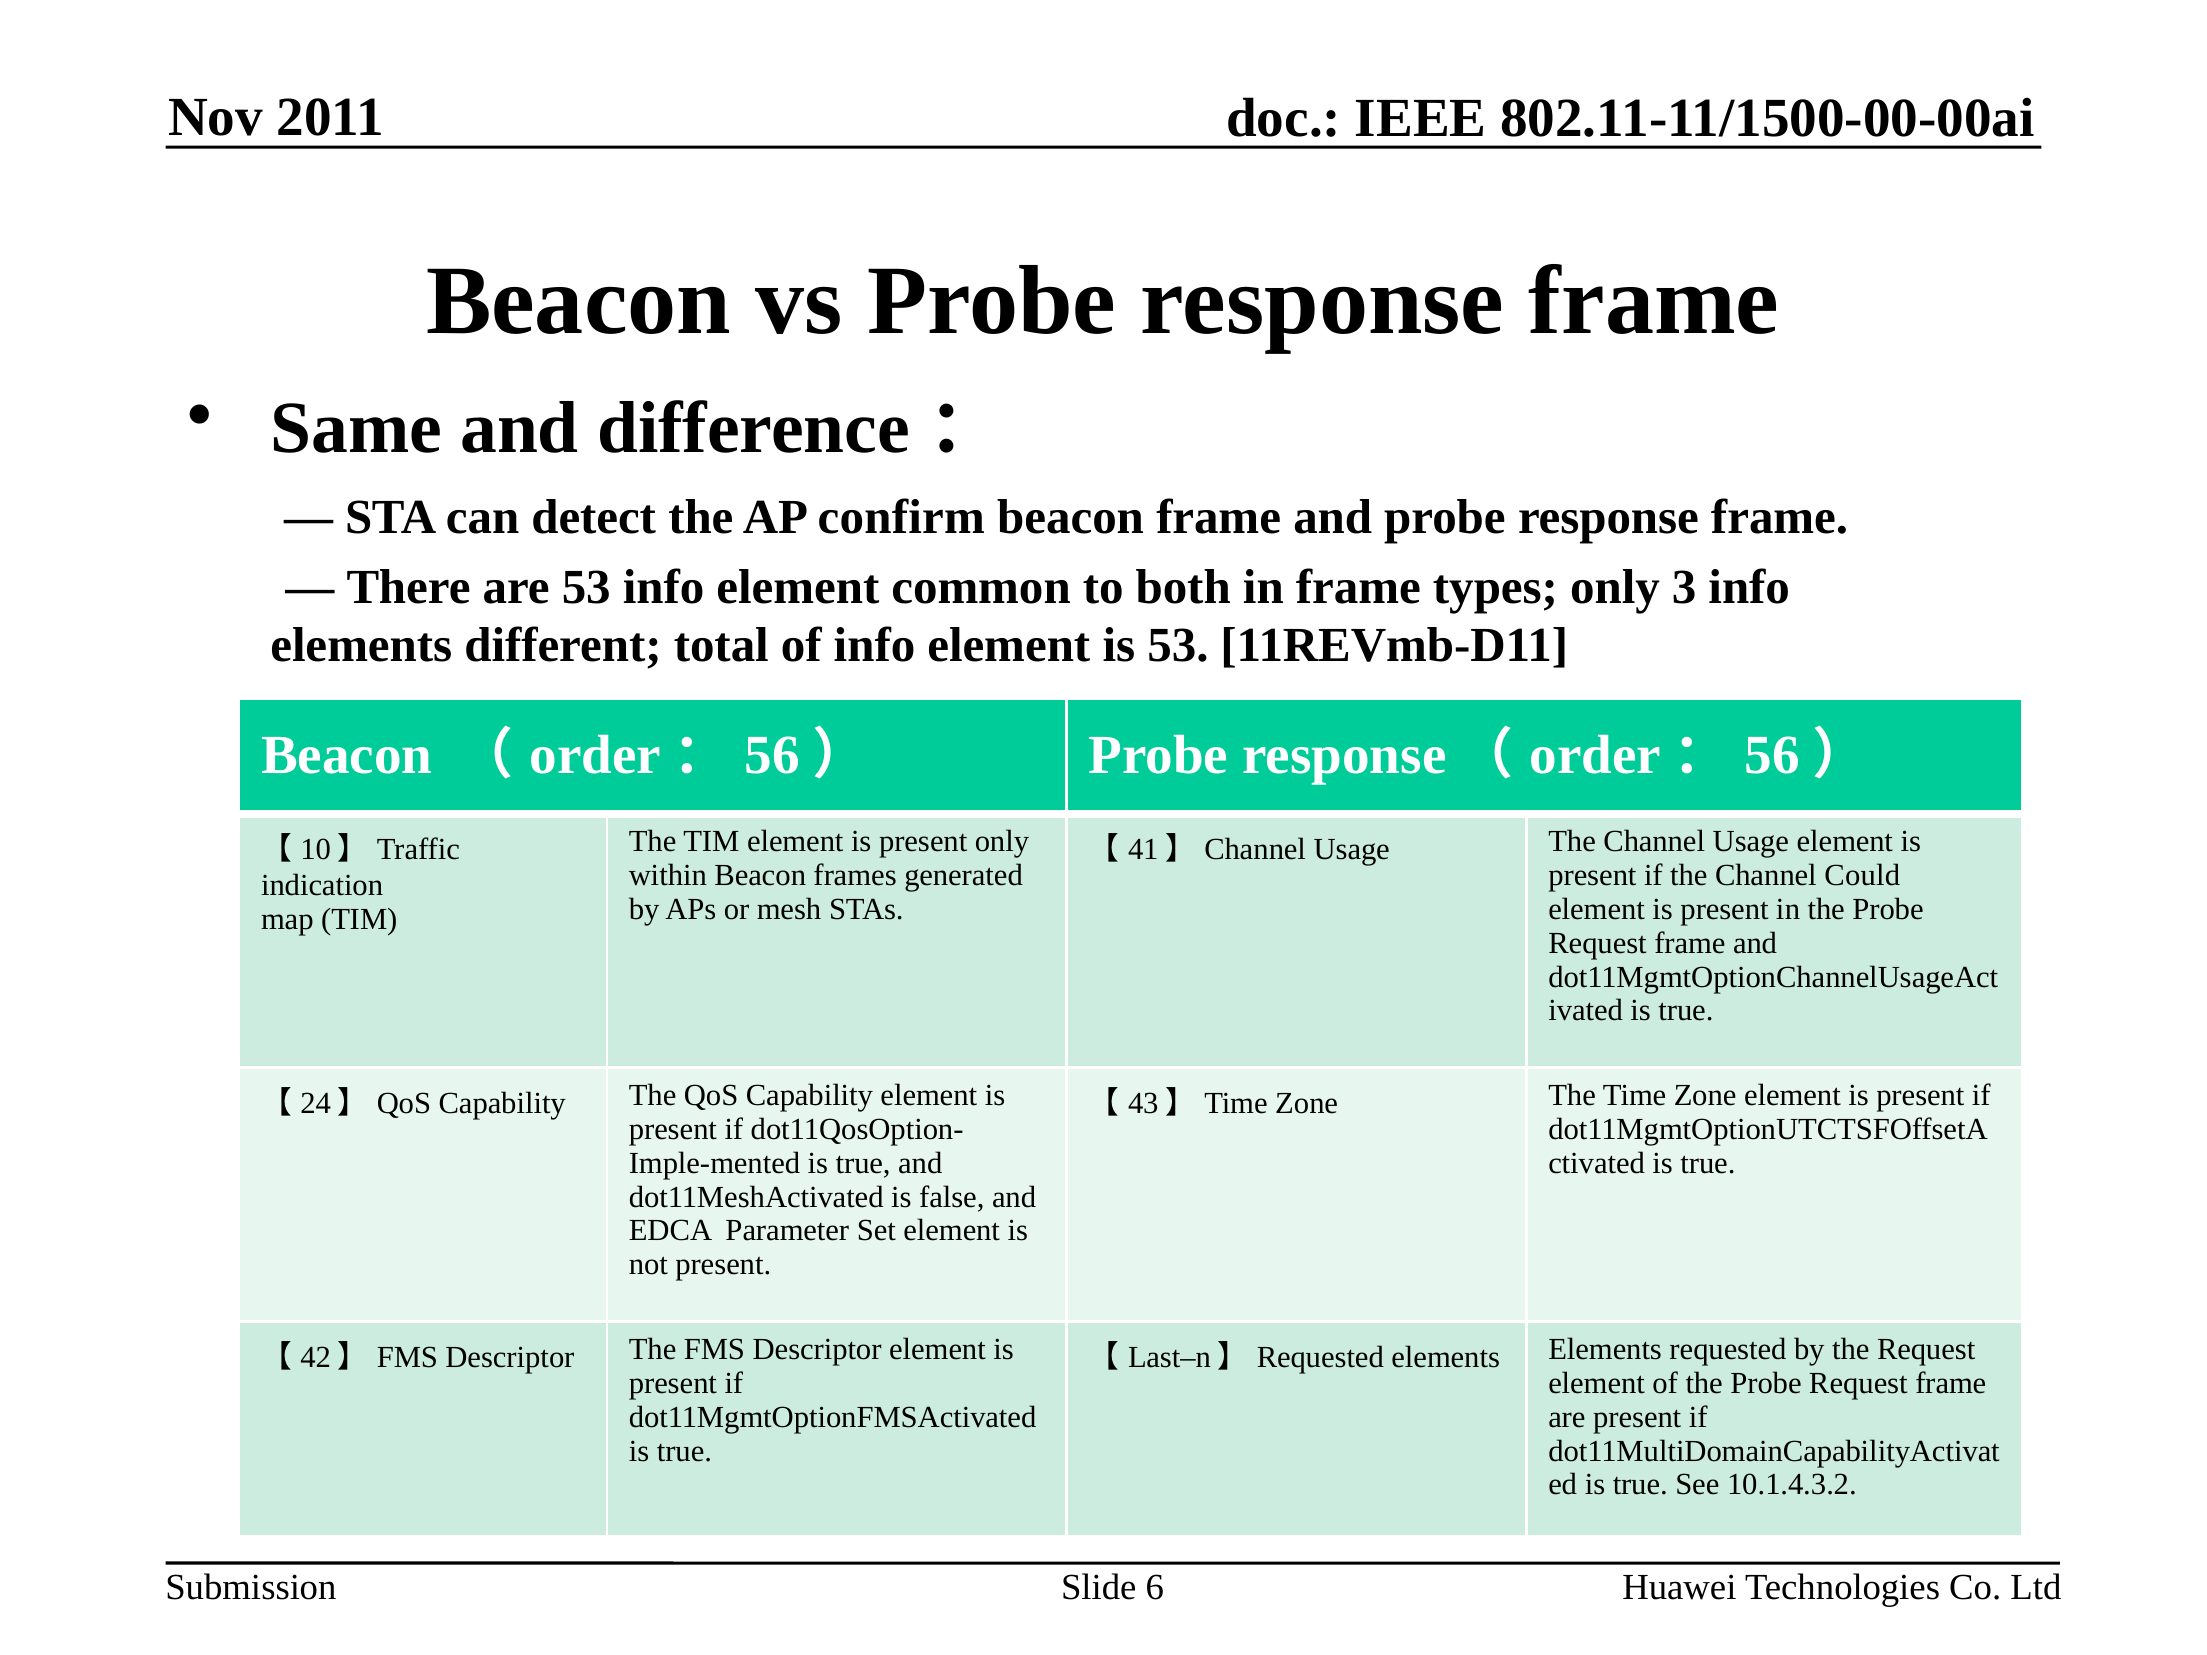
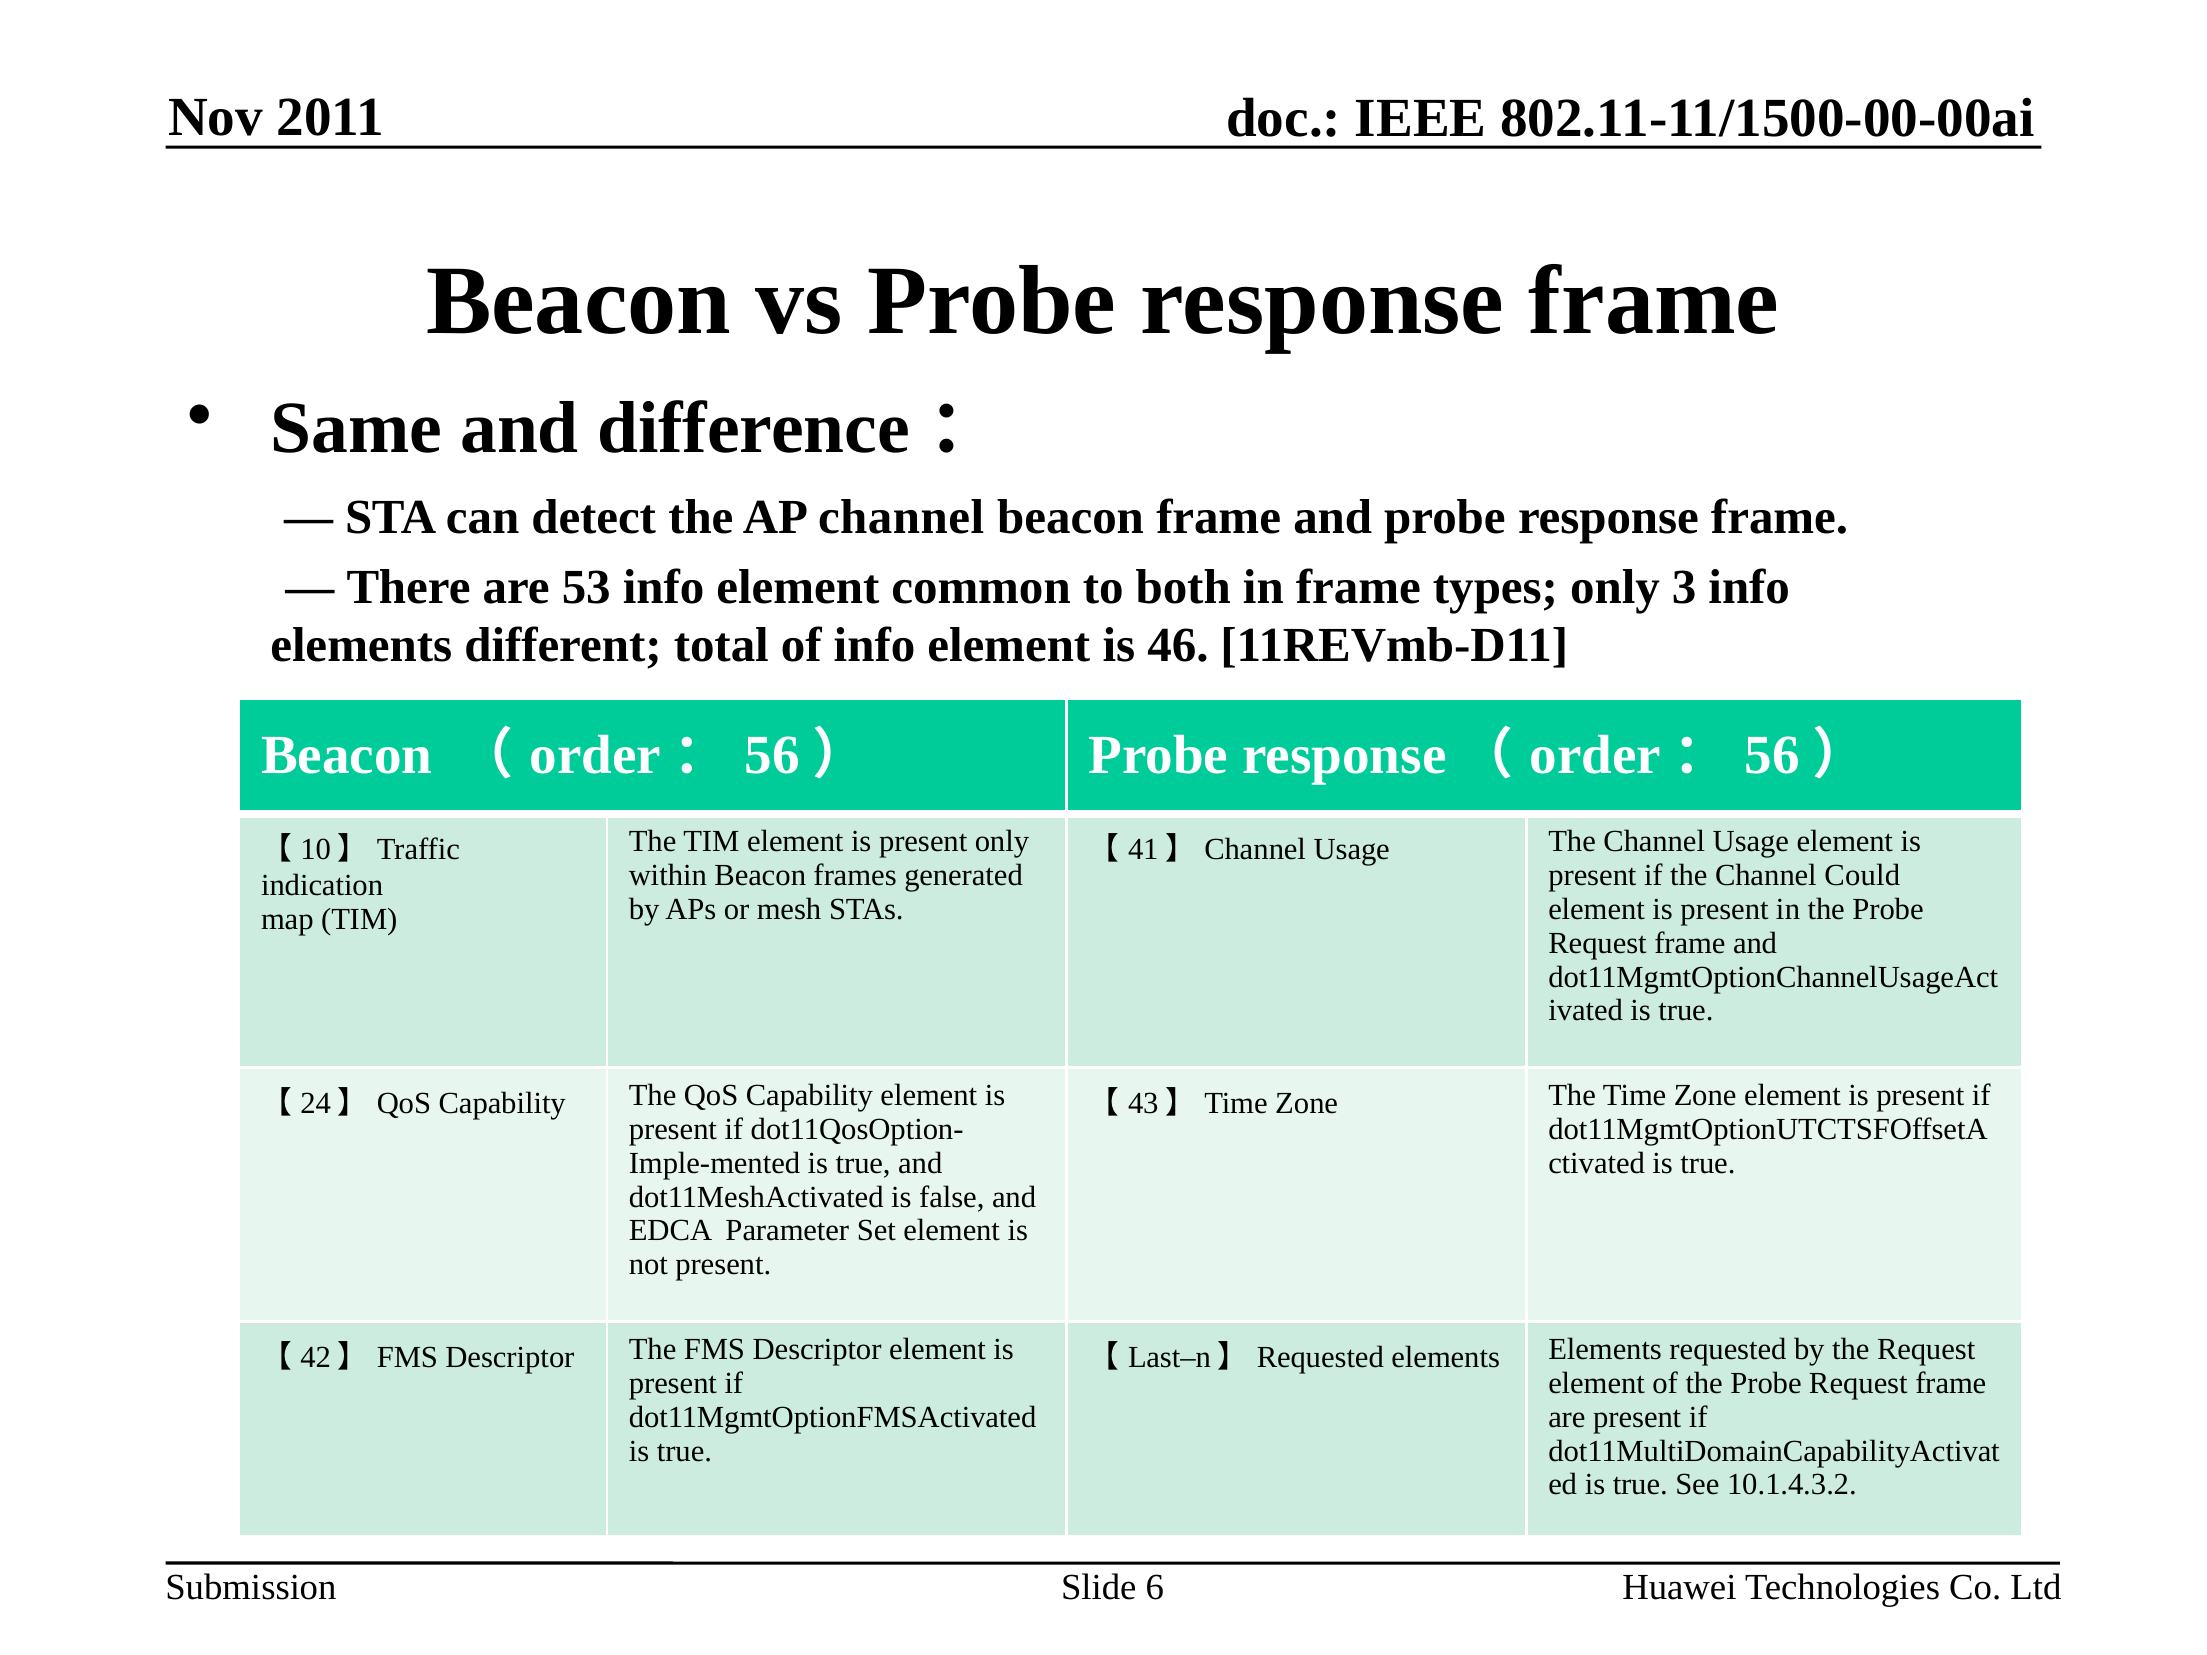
AP confirm: confirm -> channel
is 53: 53 -> 46
